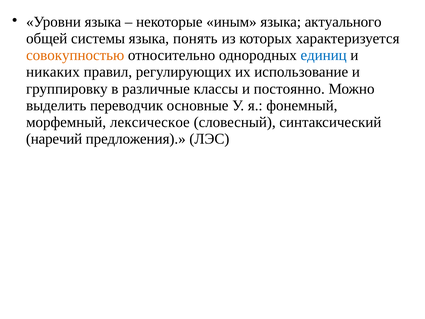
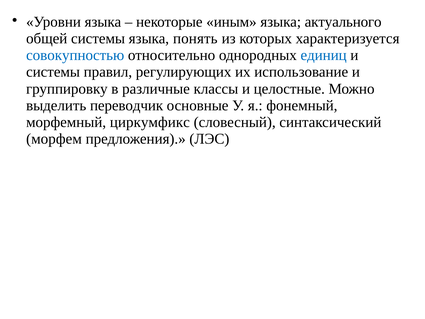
совокупностью colour: orange -> blue
никаких at (53, 72): никаких -> системы
постоянно: постоянно -> целостные
лексическое: лексическое -> циркумфикс
наречий: наречий -> морфем
